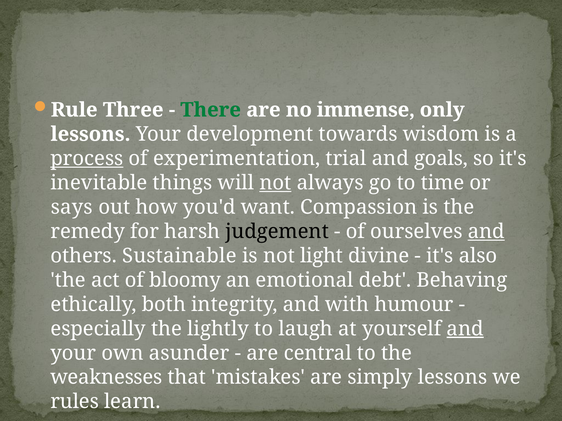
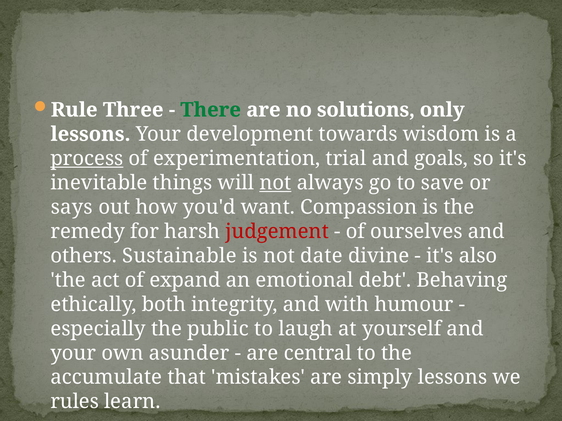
immense: immense -> solutions
time: time -> save
judgement colour: black -> red
and at (486, 232) underline: present -> none
light: light -> date
bloomy: bloomy -> expand
lightly: lightly -> public
and at (465, 329) underline: present -> none
weaknesses: weaknesses -> accumulate
